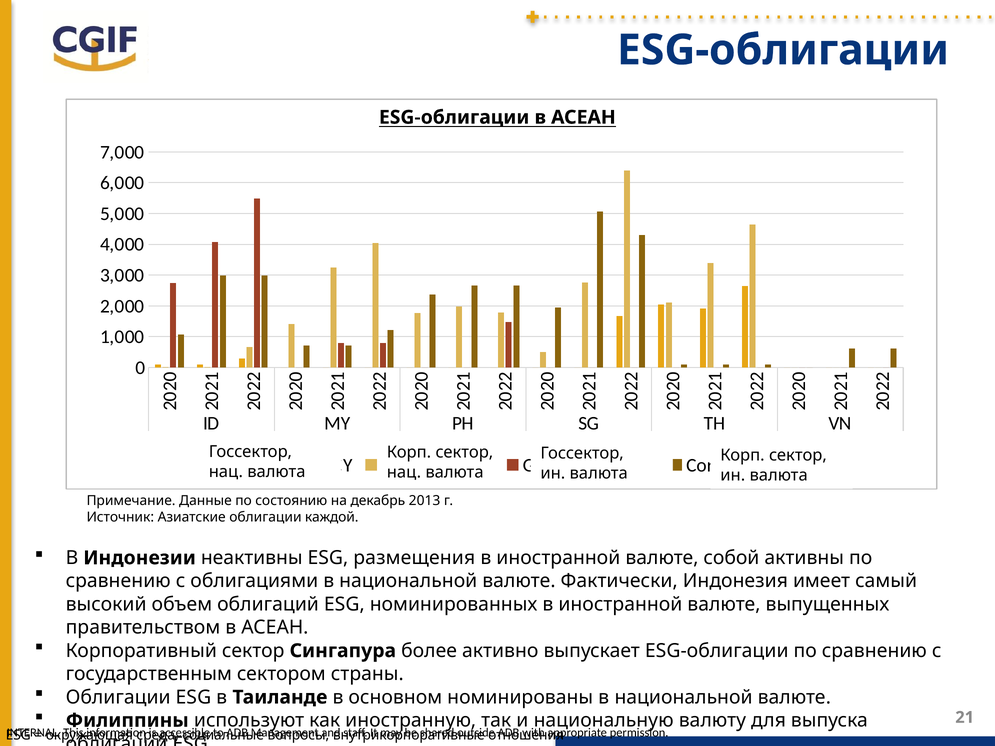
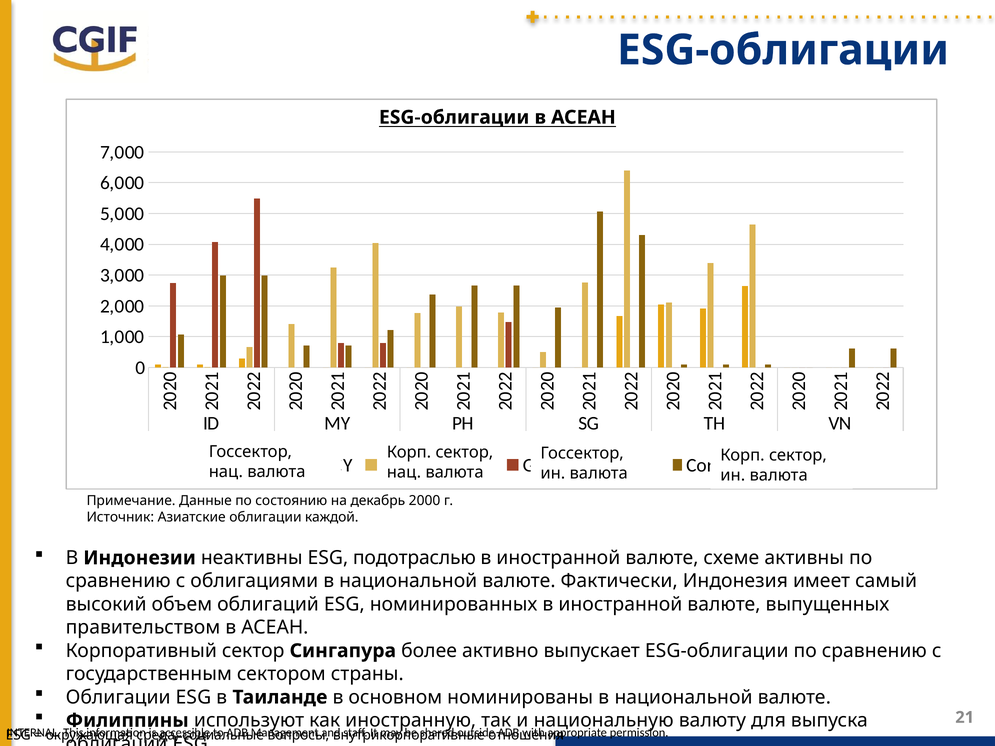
2013: 2013 -> 2000
размещения: размещения -> подотраслью
собой: собой -> схеме
